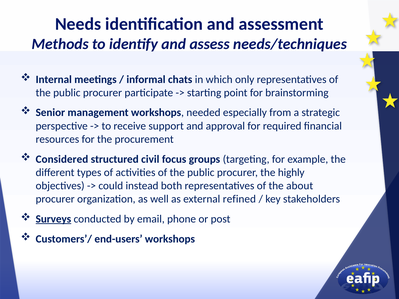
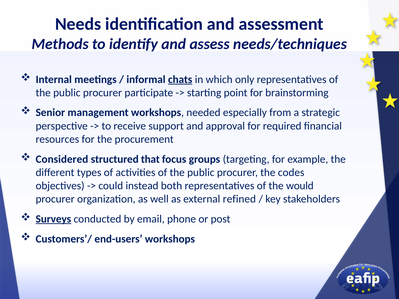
chats underline: none -> present
civil: civil -> that
highly: highly -> codes
about: about -> would
